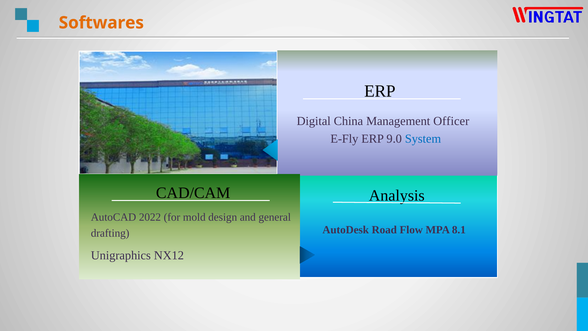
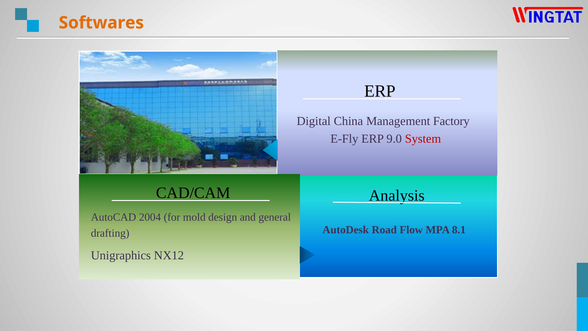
Officer: Officer -> Factory
System colour: blue -> red
2022: 2022 -> 2004
